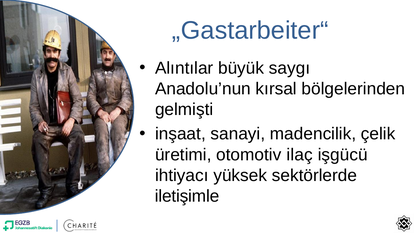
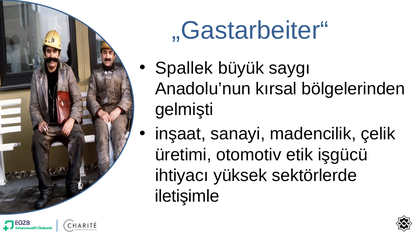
Alıntılar: Alıntılar -> Spallek
ilaç: ilaç -> etik
